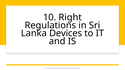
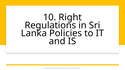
Devices: Devices -> Policies
